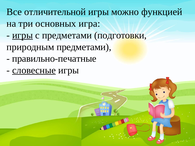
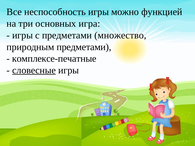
отличительной: отличительной -> неспособность
игры at (23, 35) underline: present -> none
подготовки: подготовки -> множество
правильно-печатные: правильно-печатные -> комплексе-печатные
